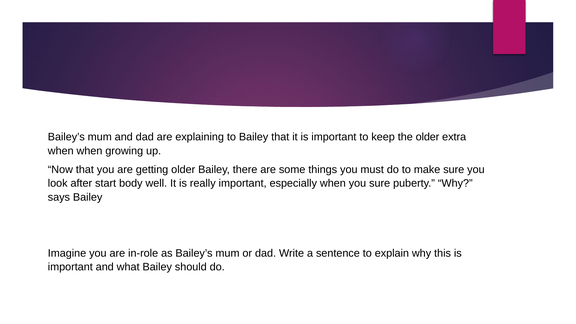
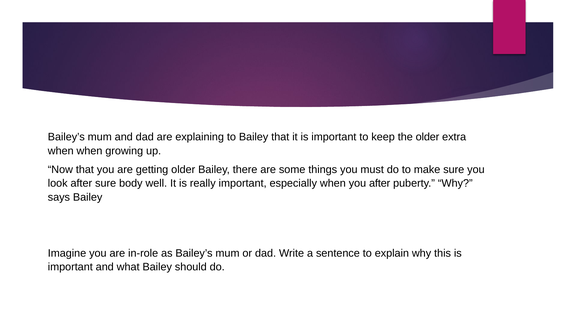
after start: start -> sure
you sure: sure -> after
